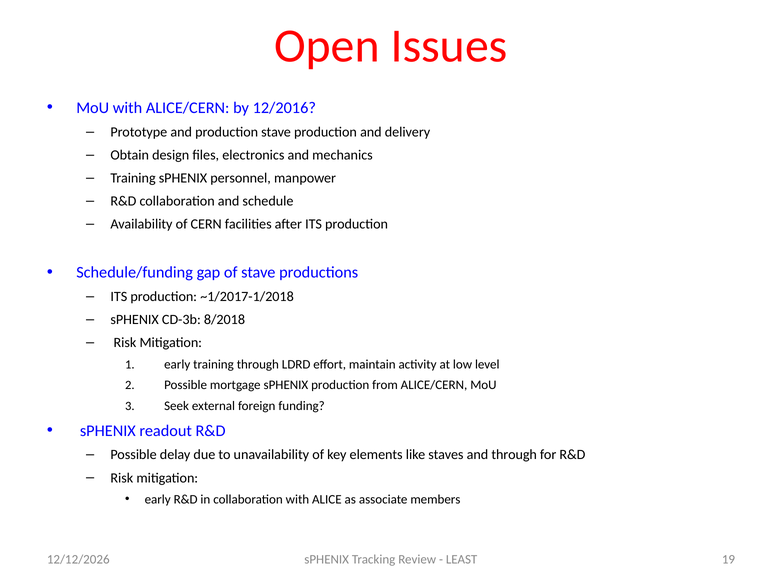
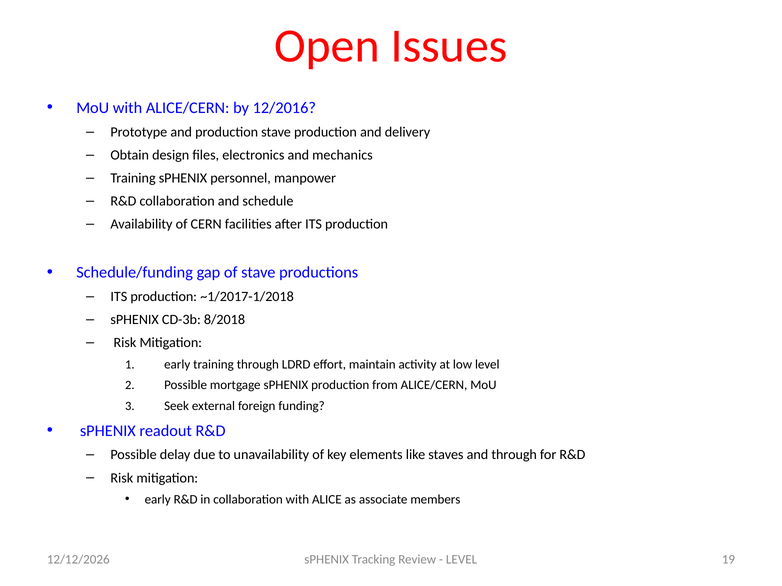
LEAST at (462, 560): LEAST -> LEVEL
